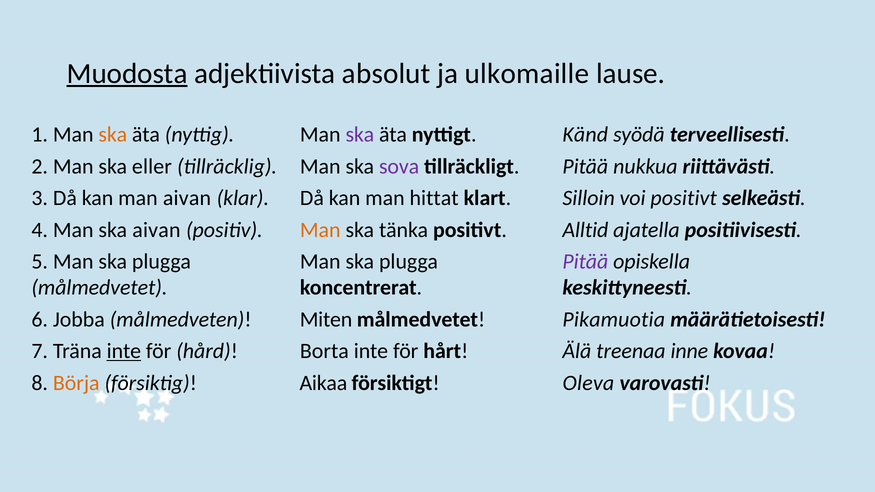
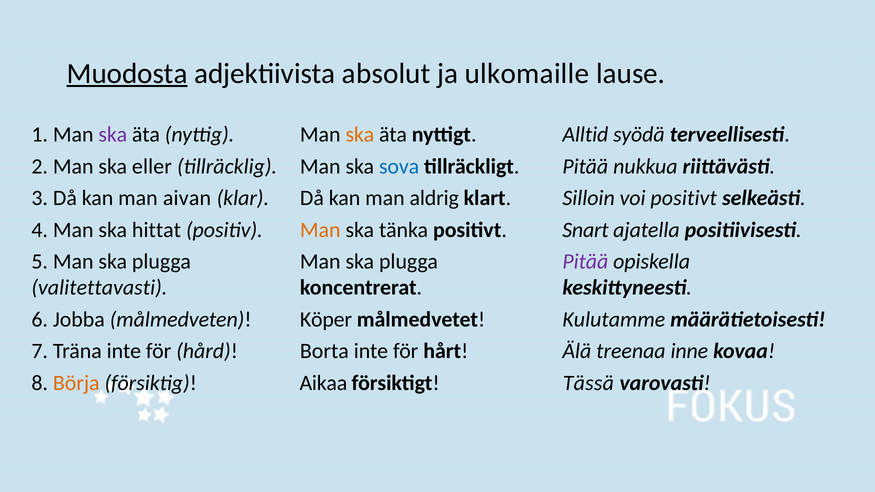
ska at (113, 135) colour: orange -> purple
ska at (360, 135) colour: purple -> orange
Känd: Känd -> Alltid
sova colour: purple -> blue
hittat: hittat -> aldrig
ska aivan: aivan -> hittat
Alltid: Alltid -> Snart
målmedvetet at (99, 288): målmedvetet -> valitettavasti
Miten: Miten -> Köper
Pikamuotia: Pikamuotia -> Kulutamme
inte at (124, 351) underline: present -> none
Oleva: Oleva -> Tässä
